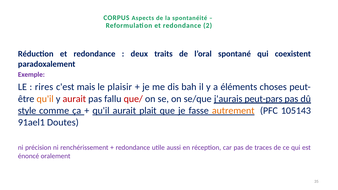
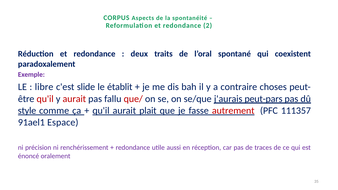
rires: rires -> libre
mais: mais -> slide
plaisir: plaisir -> établit
éléments: éléments -> contraire
qu'il at (45, 99) colour: orange -> red
autrement colour: orange -> red
105143: 105143 -> 111357
Doutes: Doutes -> Espace
